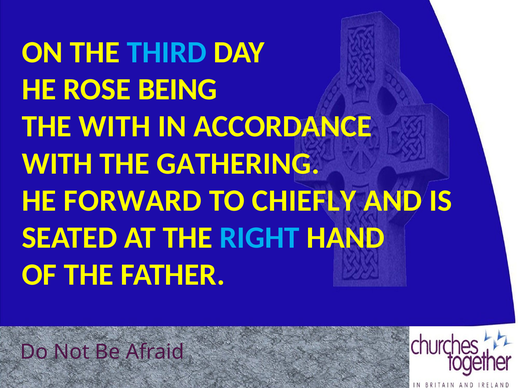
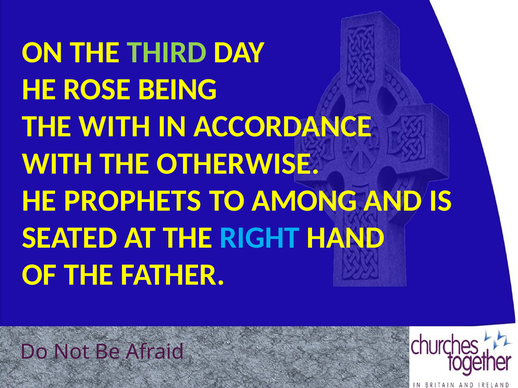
THIRD colour: light blue -> light green
GATHERING: GATHERING -> OTHERWISE
FORWARD: FORWARD -> PROPHETS
CHIEFLY: CHIEFLY -> AMONG
